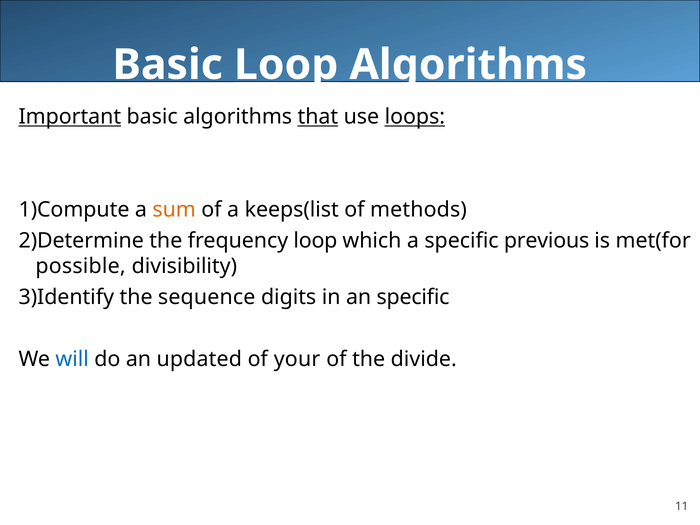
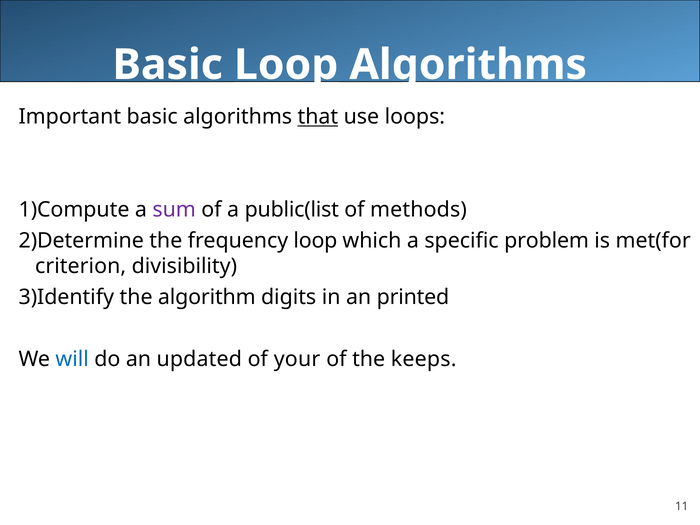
Important underline: present -> none
loops underline: present -> none
sum colour: orange -> purple
keeps(list: keeps(list -> public(list
previous: previous -> problem
possible: possible -> criterion
sequence: sequence -> algorithm
an specific: specific -> printed
divide: divide -> keeps
